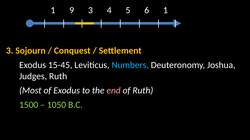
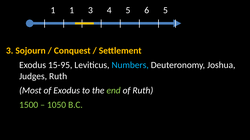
1 9: 9 -> 1
6 1: 1 -> 5
15-45: 15-45 -> 15-95
end colour: pink -> light green
